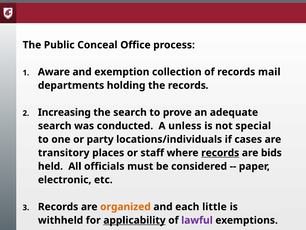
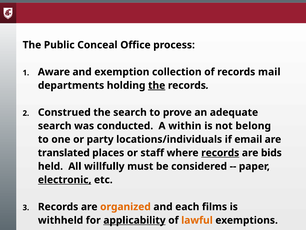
the at (157, 85) underline: none -> present
Increasing: Increasing -> Construed
unless: unless -> within
special: special -> belong
cases: cases -> email
transitory: transitory -> translated
officials: officials -> willfully
electronic underline: none -> present
little: little -> films
lawful colour: purple -> orange
